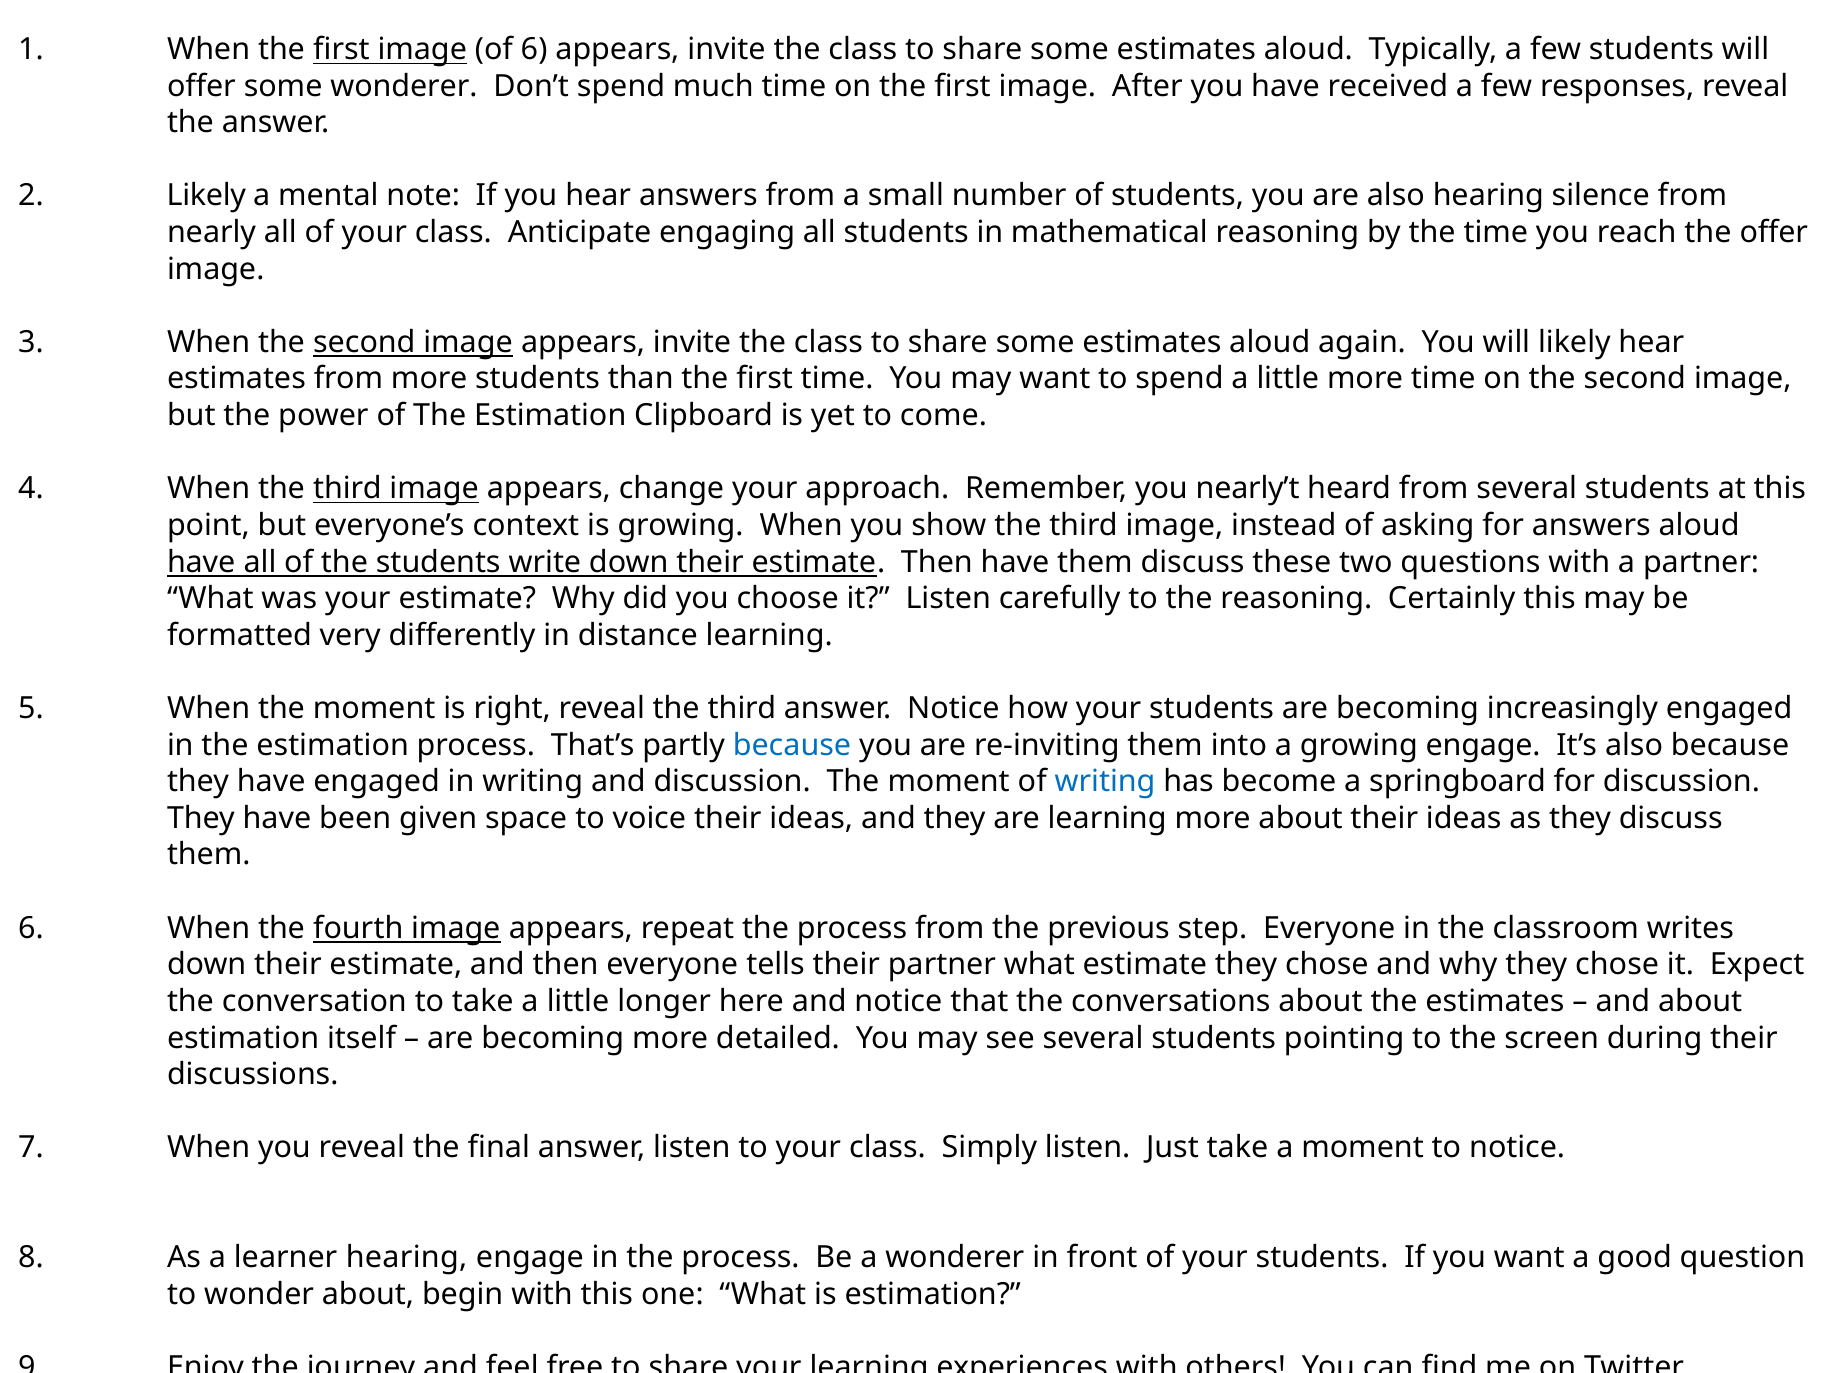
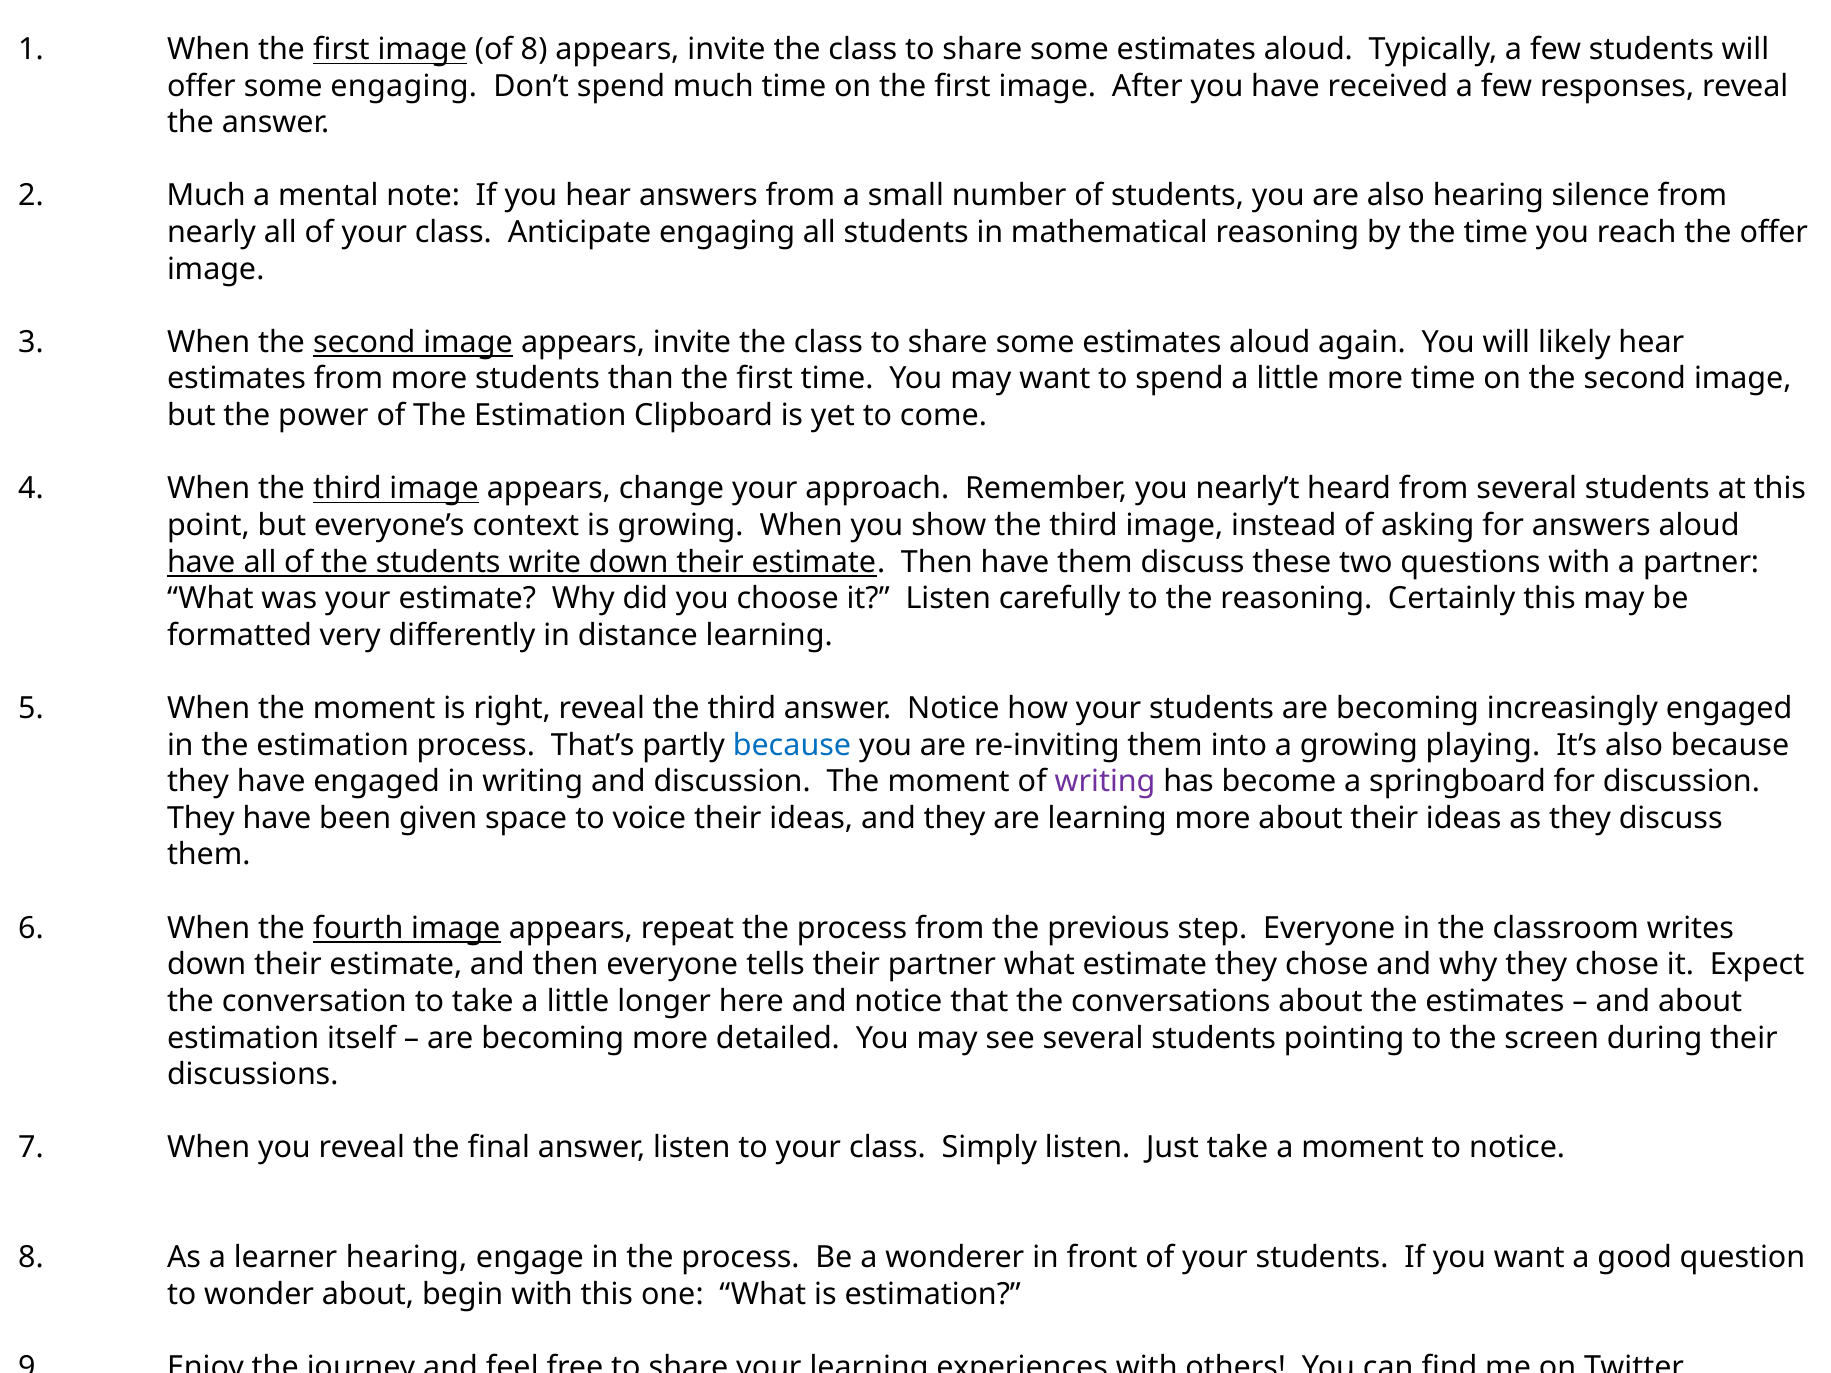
of 6: 6 -> 8
some wonderer: wonderer -> engaging
Likely at (206, 196): Likely -> Much
growing engage: engage -> playing
writing at (1105, 782) colour: blue -> purple
